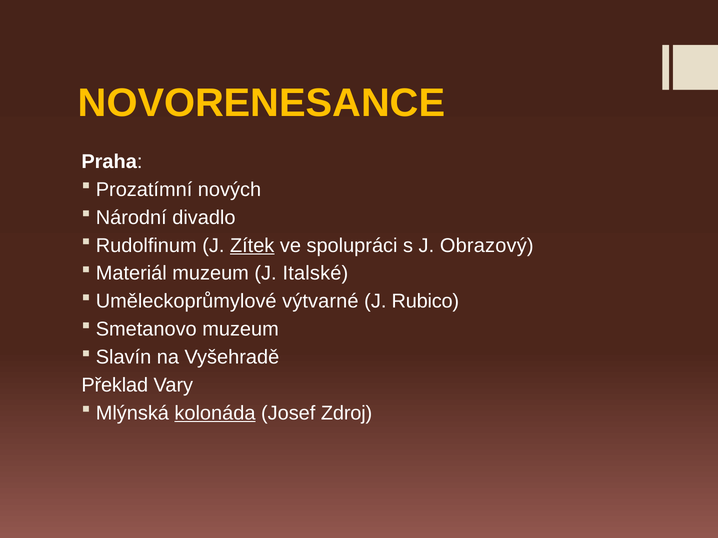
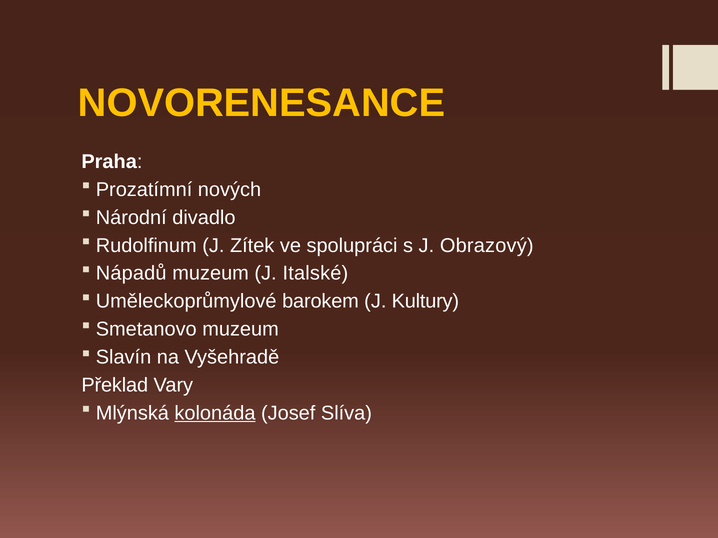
Zítek underline: present -> none
Materiál: Materiál -> Nápadů
výtvarné: výtvarné -> barokem
Rubico: Rubico -> Kultury
Zdroj: Zdroj -> Slíva
